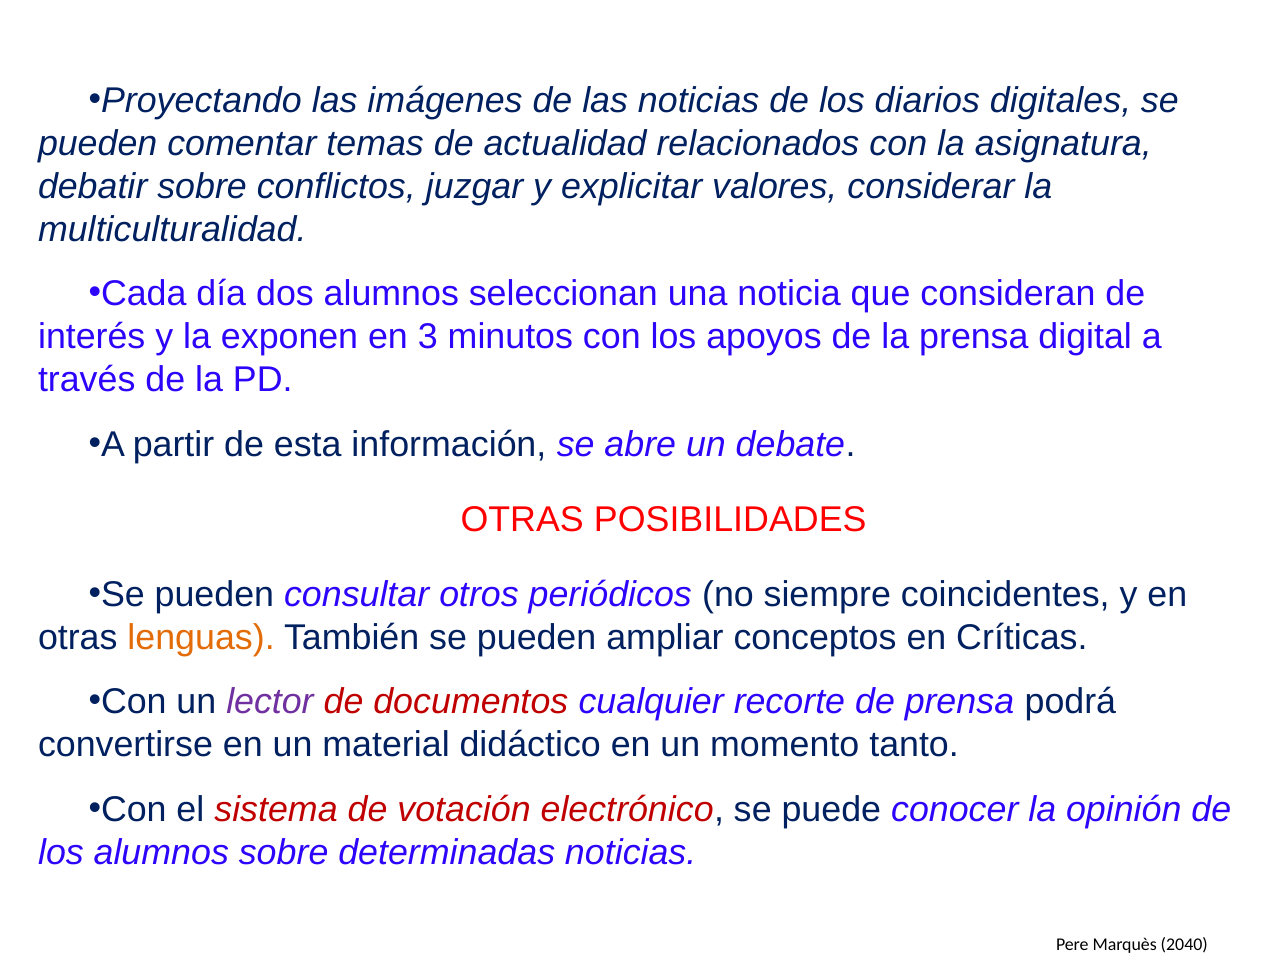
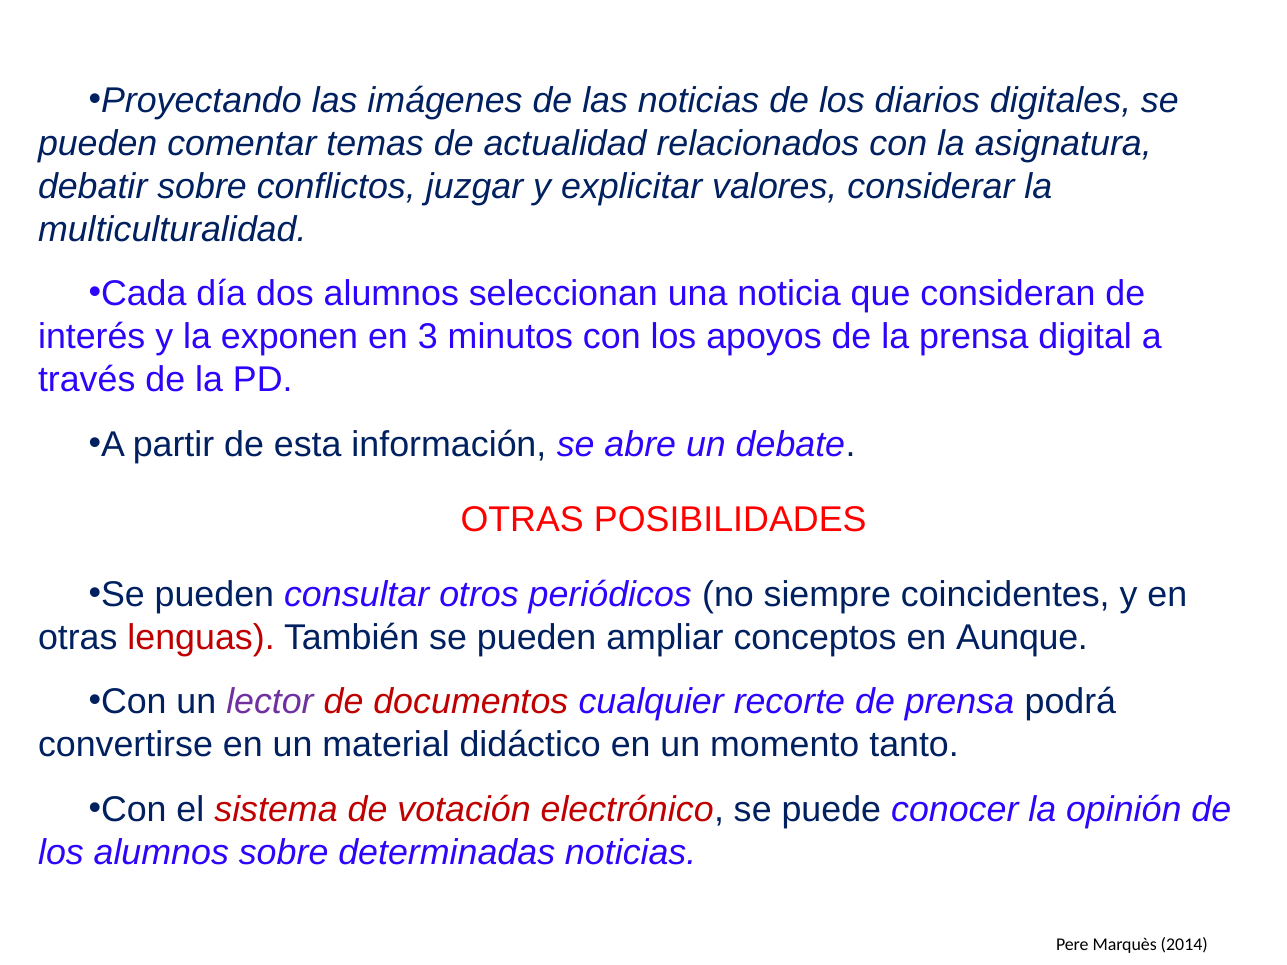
lenguas colour: orange -> red
Críticas: Críticas -> Aunque
2040: 2040 -> 2014
